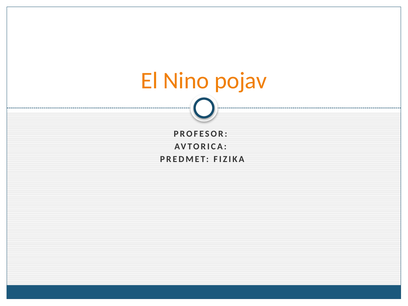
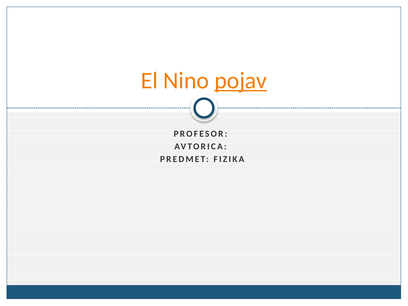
pojav underline: none -> present
